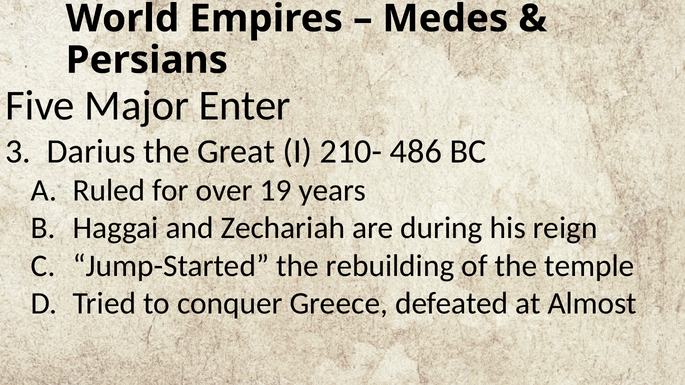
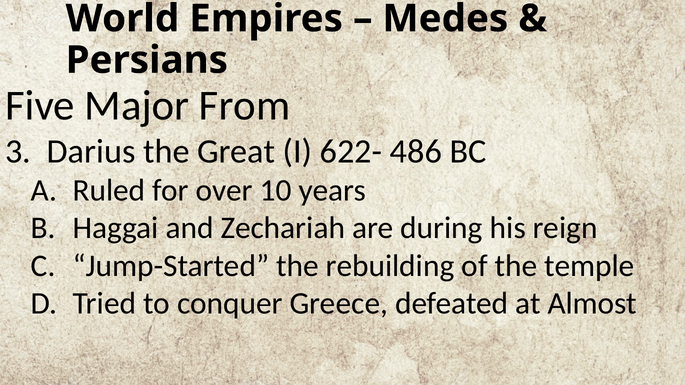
Enter: Enter -> From
210-: 210- -> 622-
19: 19 -> 10
